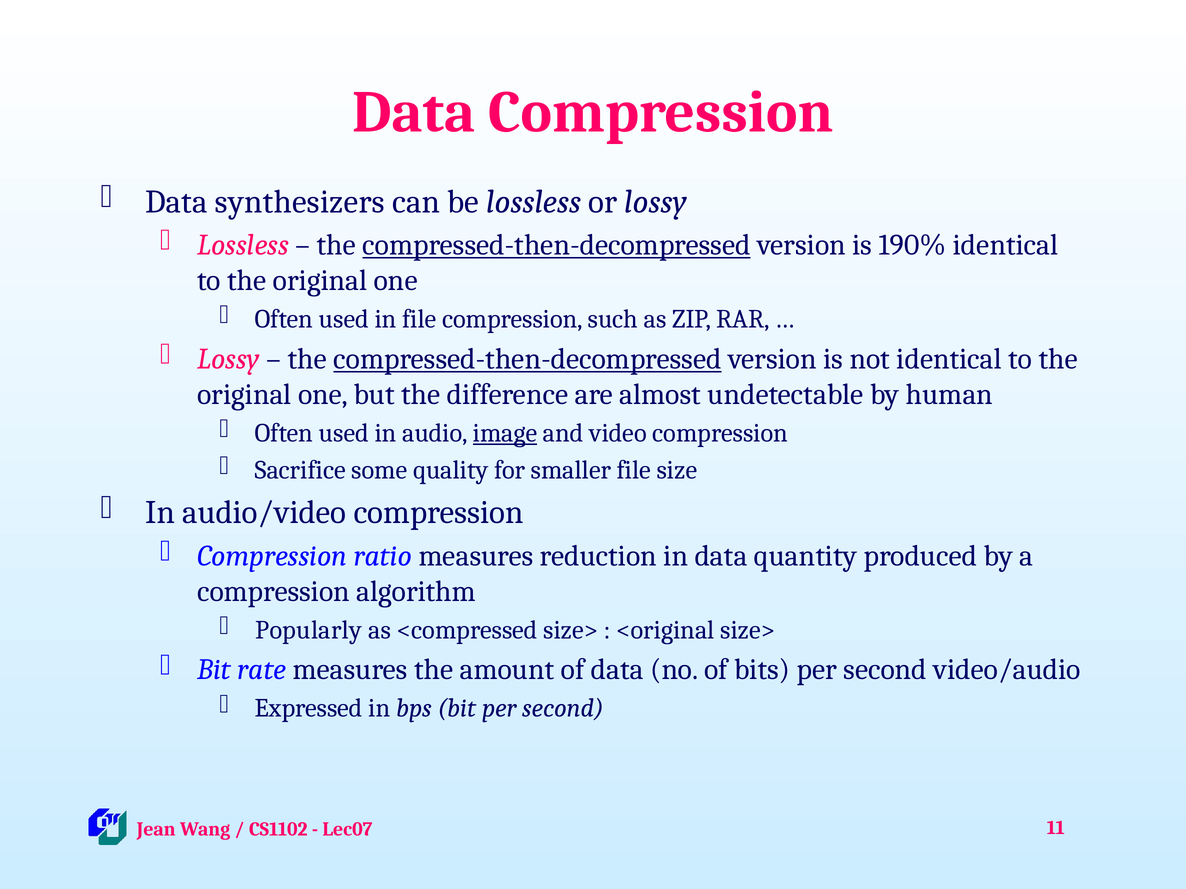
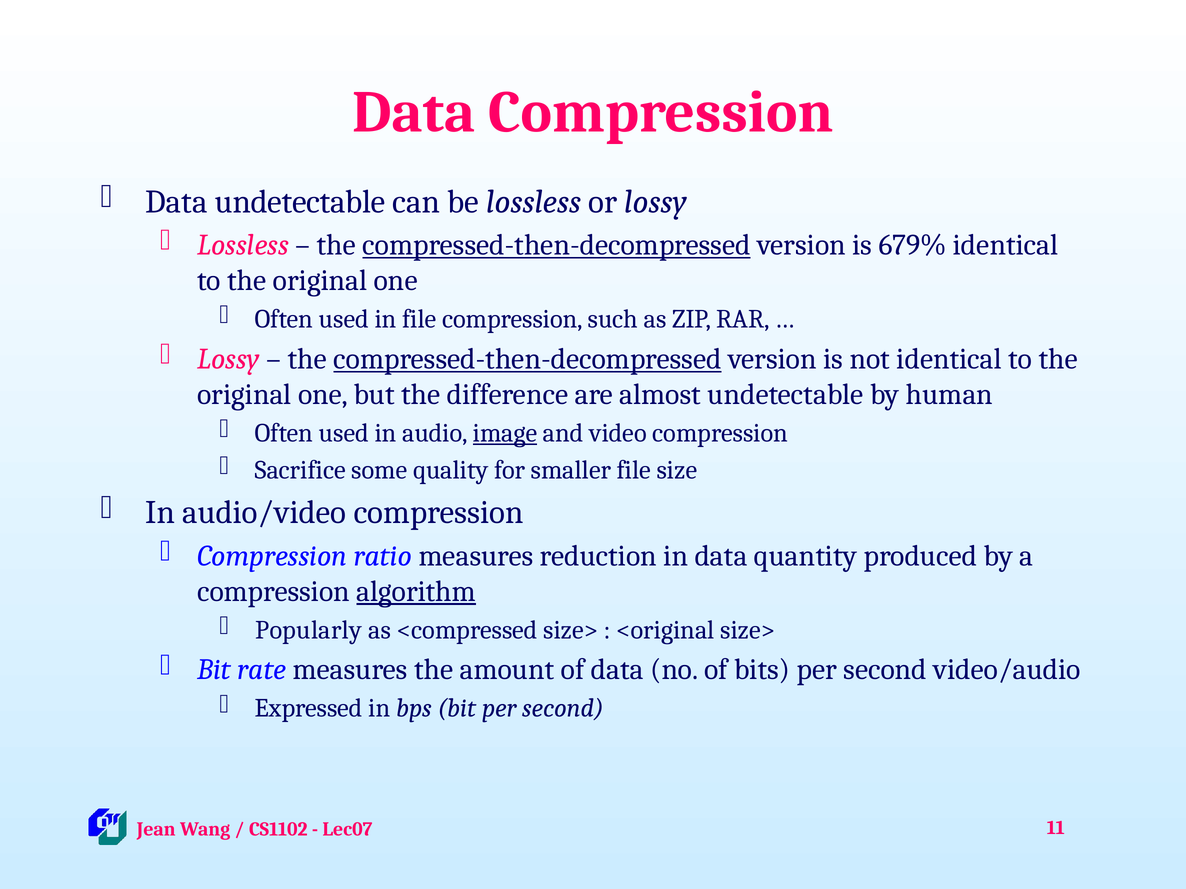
Data synthesizers: synthesizers -> undetectable
190%: 190% -> 679%
algorithm underline: none -> present
